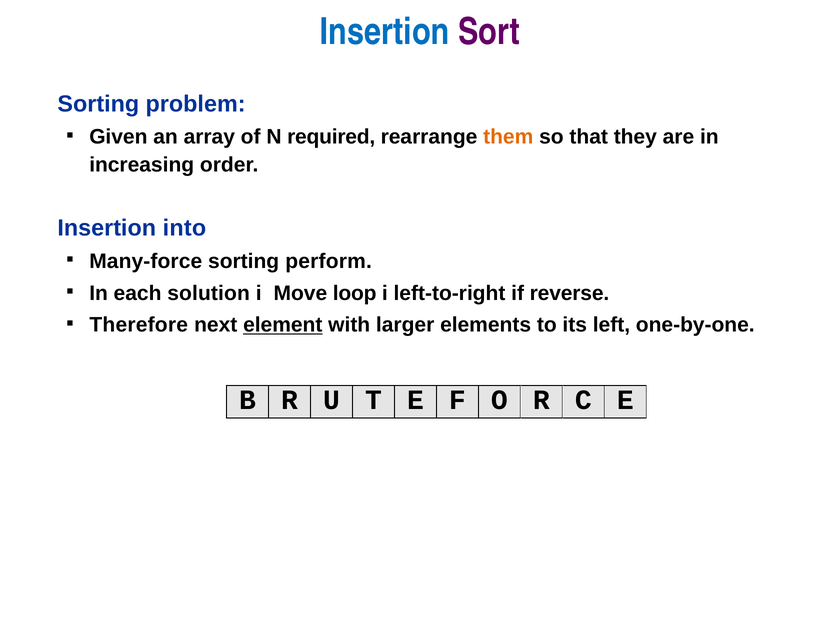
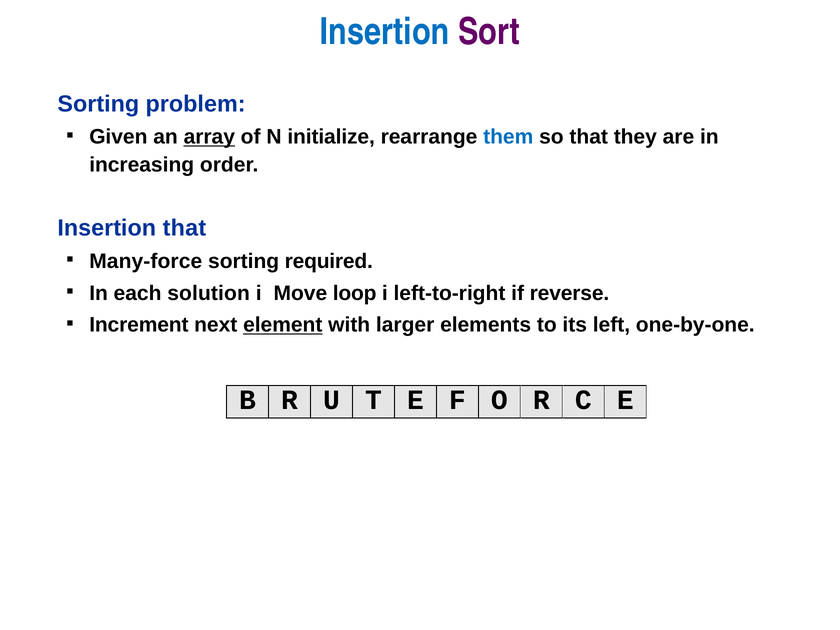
array underline: none -> present
required: required -> initialize
them colour: orange -> blue
Insertion into: into -> that
perform: perform -> required
Therefore: Therefore -> Increment
